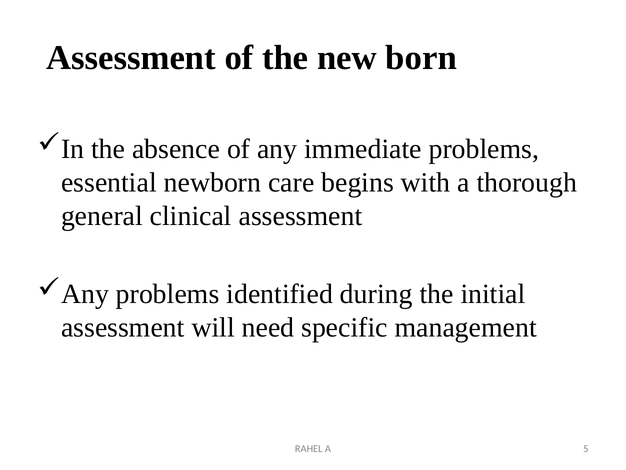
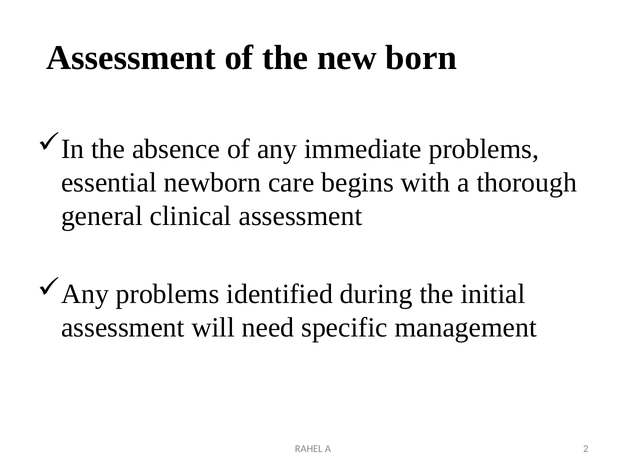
5: 5 -> 2
